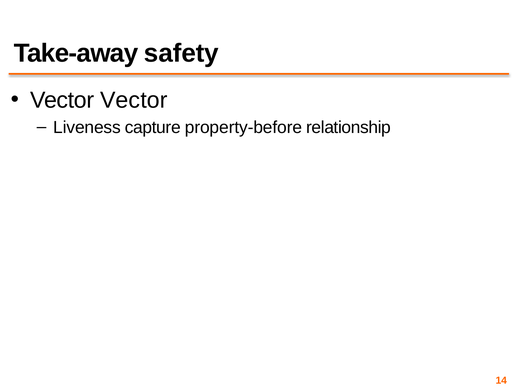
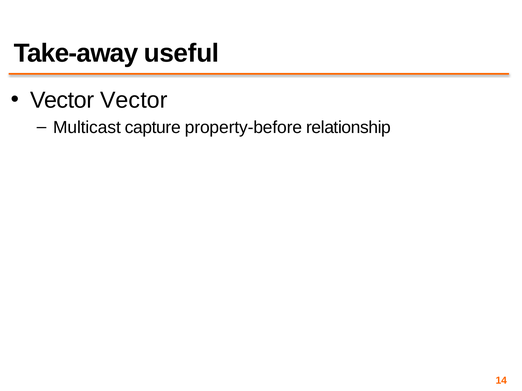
safety: safety -> useful
Liveness: Liveness -> Multicast
